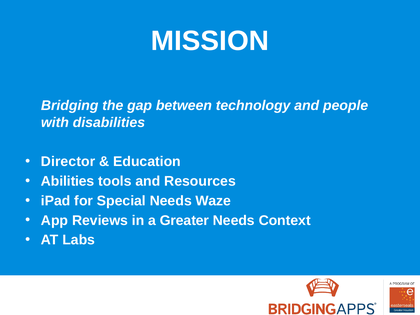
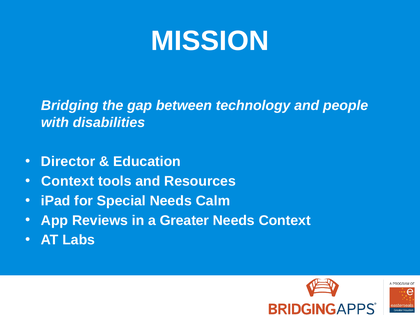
Abilities at (68, 181): Abilities -> Context
Waze: Waze -> Calm
